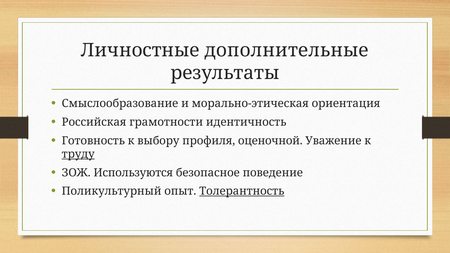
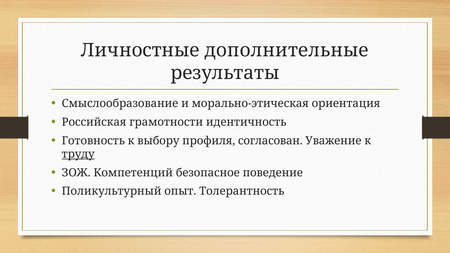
оценочной: оценочной -> согласован
Используются: Используются -> Компетенций
Толерантность underline: present -> none
